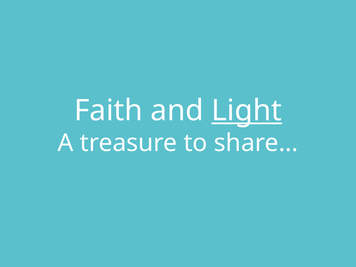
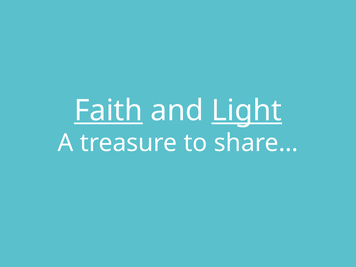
Faith underline: none -> present
